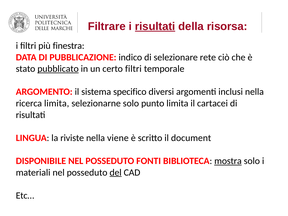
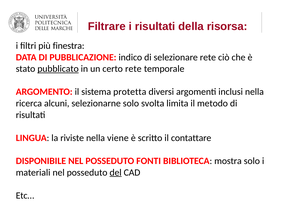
risultati at (155, 26) underline: present -> none
certo filtri: filtri -> rete
specifico: specifico -> protetta
ricerca limita: limita -> alcuni
punto: punto -> svolta
cartacei: cartacei -> metodo
document: document -> contattare
mostra underline: present -> none
